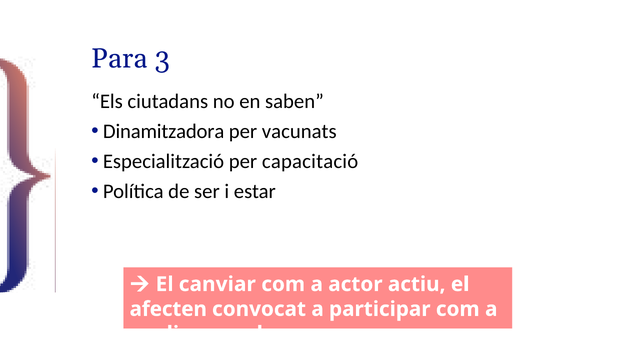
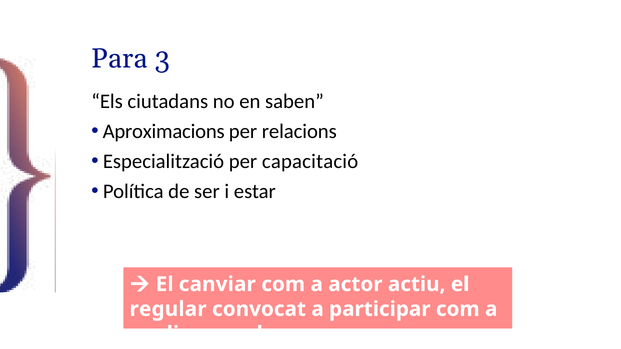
Dinamitzadora: Dinamitzadora -> Aproximacions
vacunats: vacunats -> relacions
afecten: afecten -> regular
